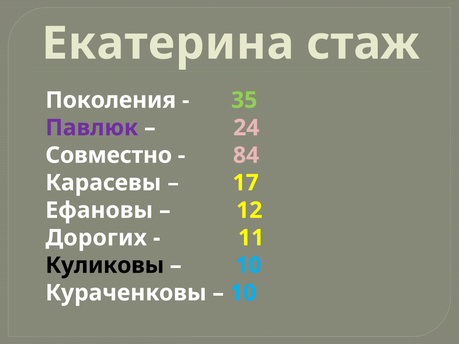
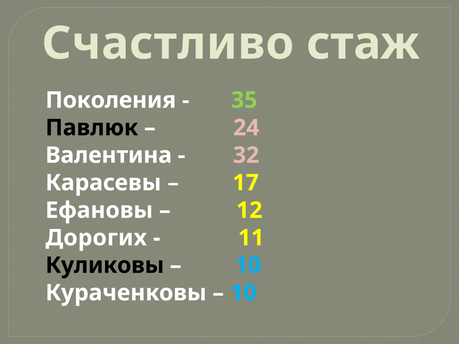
Екатерина: Екатерина -> Счастливо
Павлюк colour: purple -> black
Совместно: Совместно -> Валентина
84: 84 -> 32
